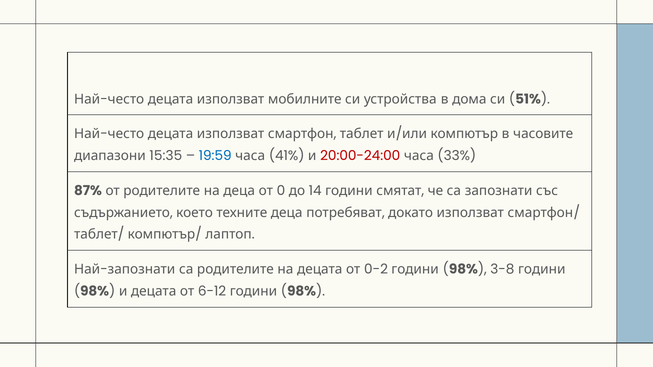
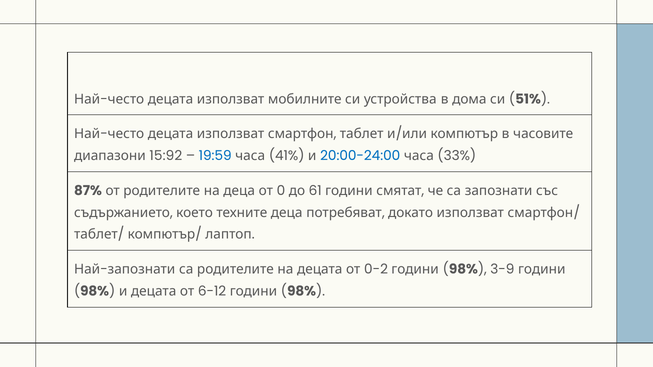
15:35: 15:35 -> 15:92
20:00-24:00 colour: red -> blue
14: 14 -> 61
3-8: 3-8 -> 3-9
